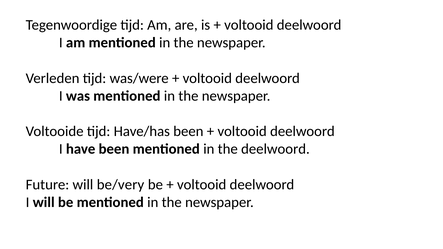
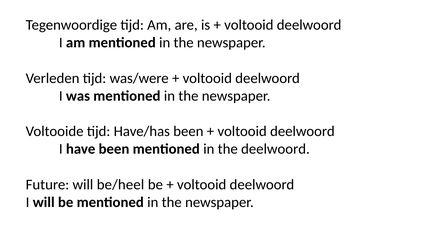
be/very: be/very -> be/heel
